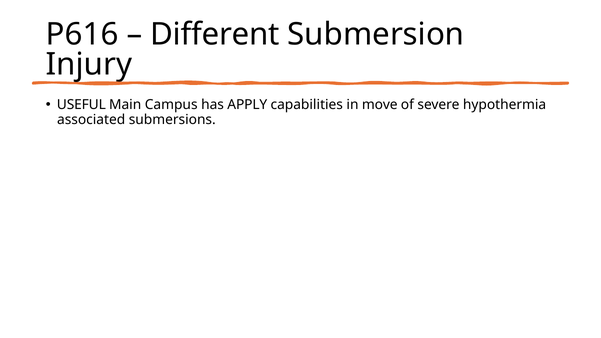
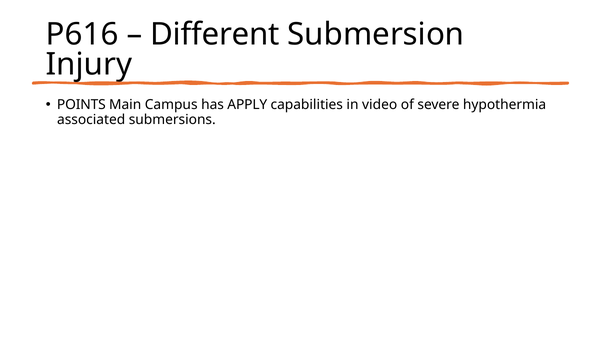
USEFUL: USEFUL -> POINTS
move: move -> video
